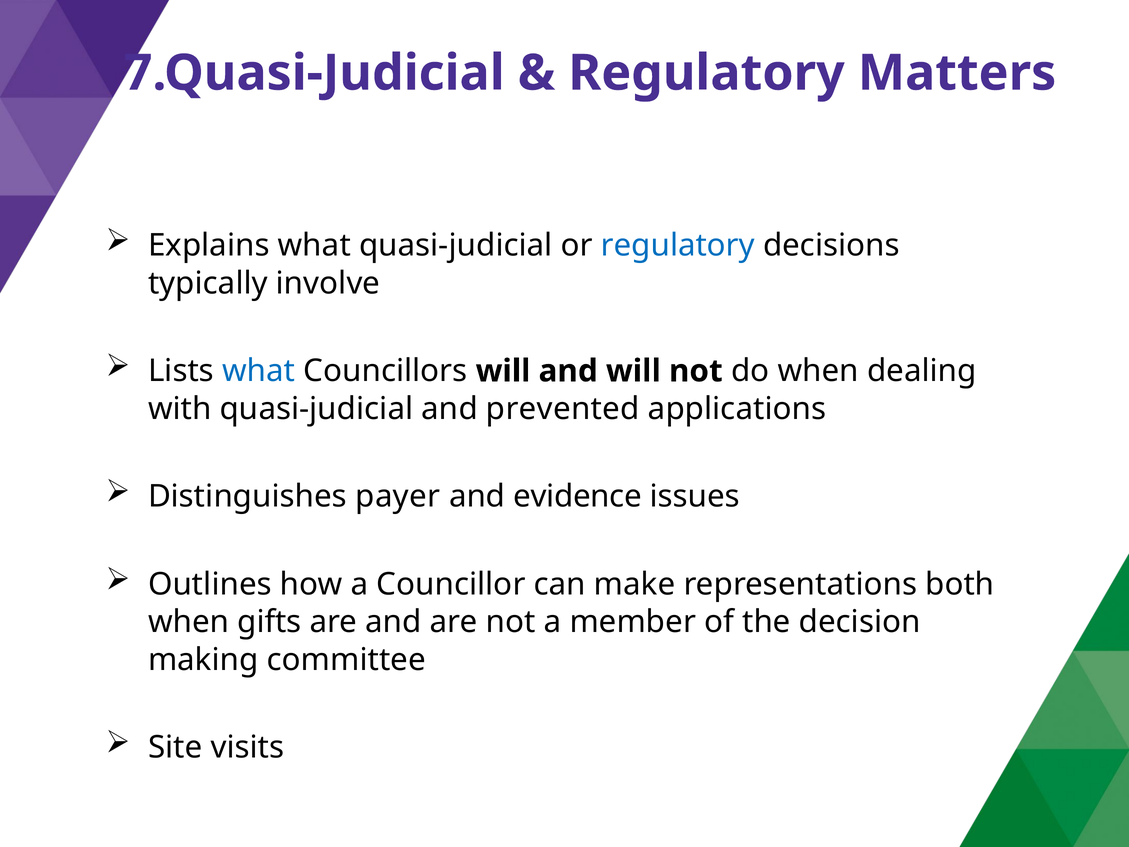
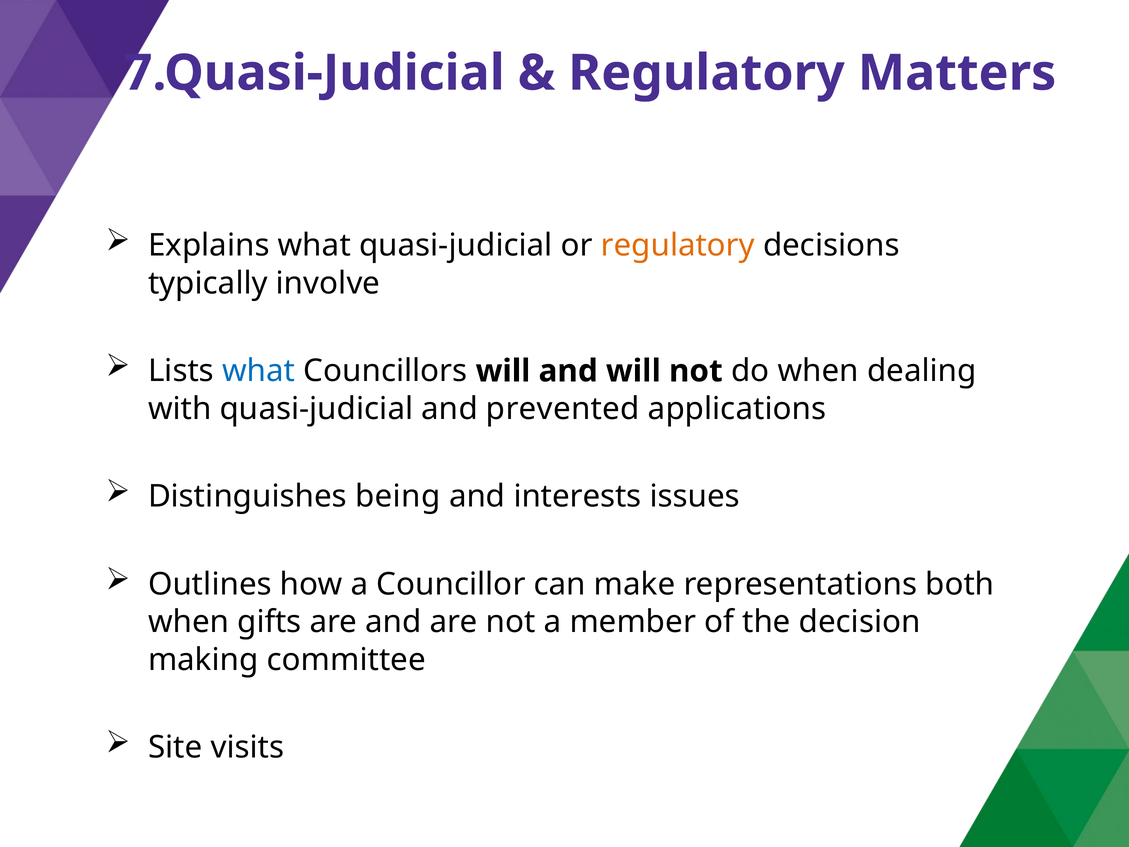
regulatory at (678, 245) colour: blue -> orange
payer: payer -> being
evidence: evidence -> interests
